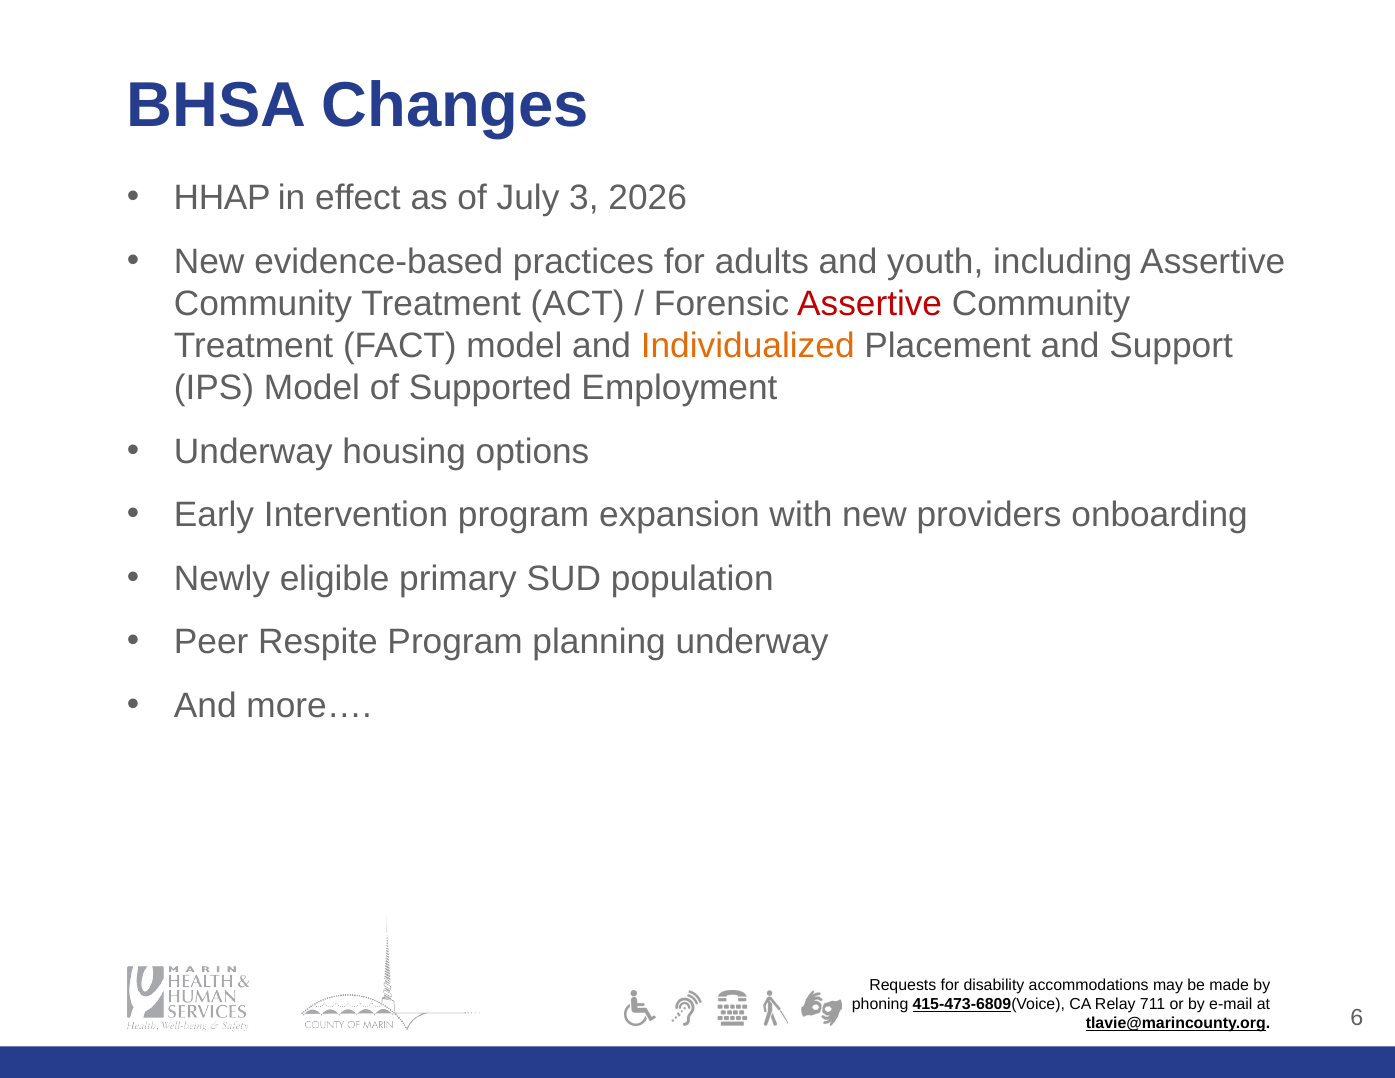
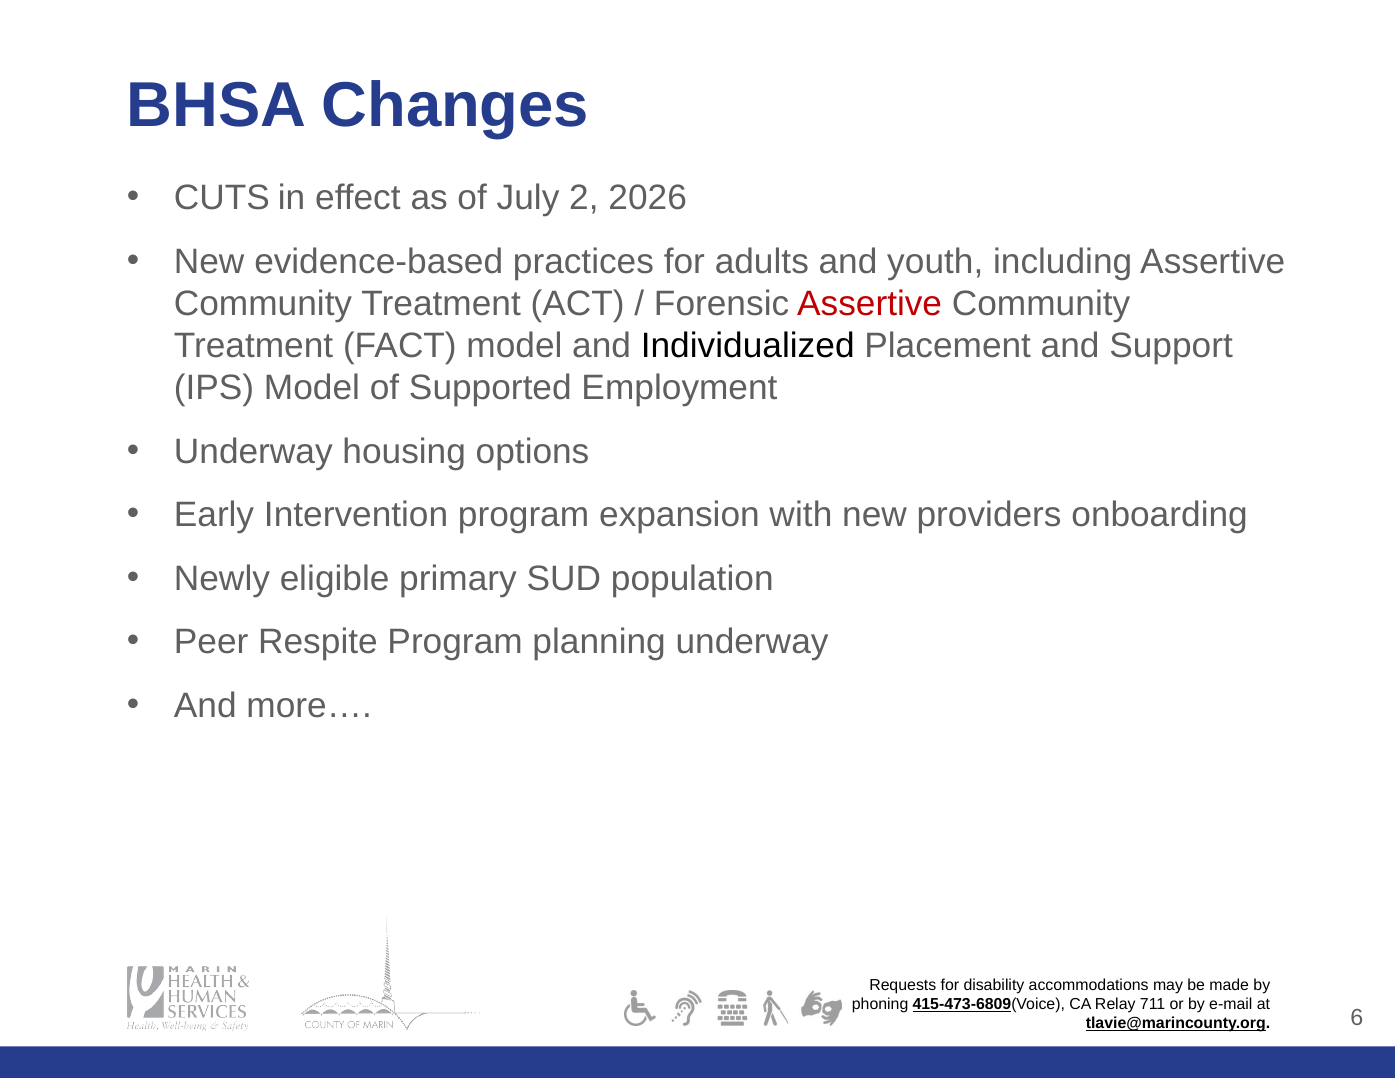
HHAP: HHAP -> CUTS
3: 3 -> 2
Individualized colour: orange -> black
